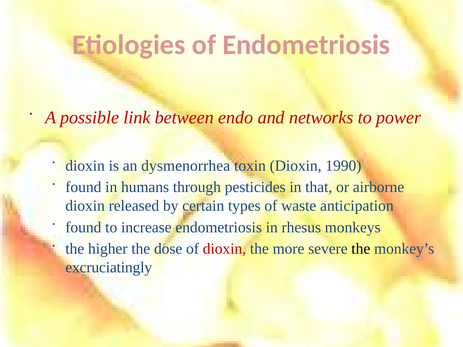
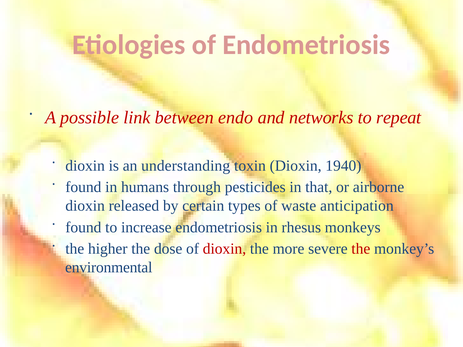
power: power -> repeat
dysmenorrhea: dysmenorrhea -> understanding
1990: 1990 -> 1940
the at (361, 249) colour: black -> red
excruciatingly: excruciatingly -> environmental
